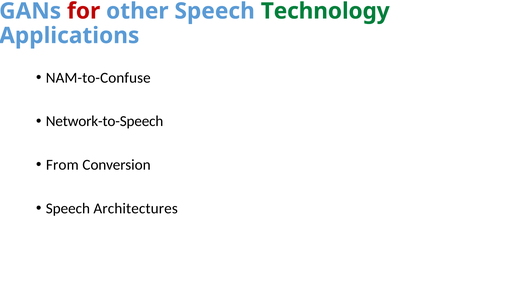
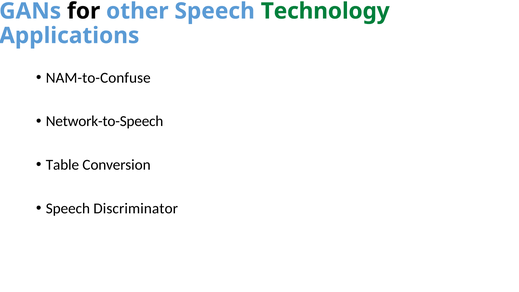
for colour: red -> black
From: From -> Table
Architectures: Architectures -> Discriminator
